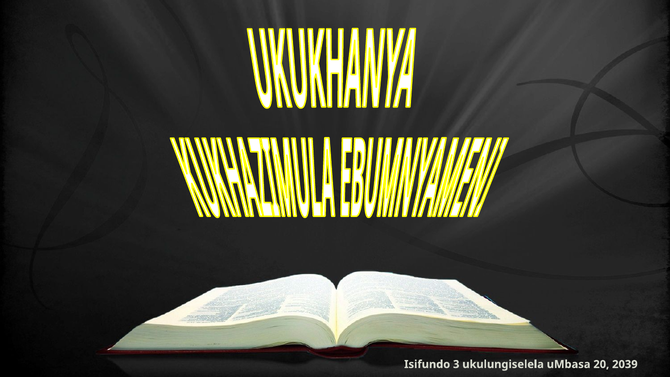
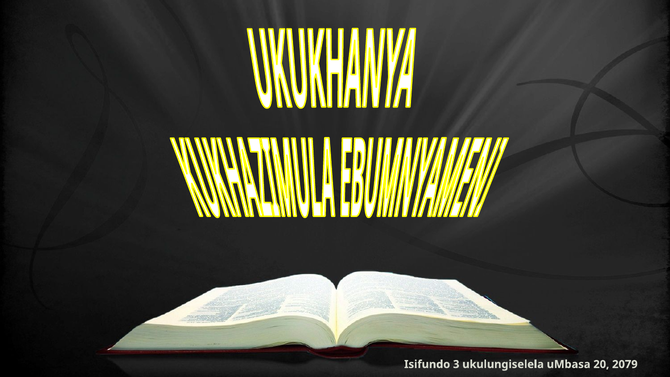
2039: 2039 -> 2079
